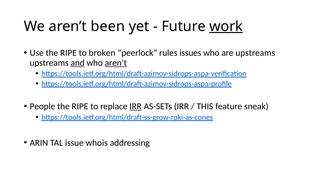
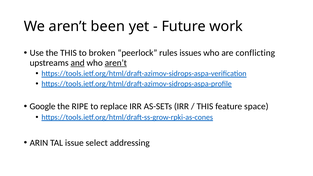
work underline: present -> none
Use the RIPE: RIPE -> THIS
are upstreams: upstreams -> conflicting
People: People -> Google
IRR at (136, 106) underline: present -> none
sneak: sneak -> space
whois: whois -> select
